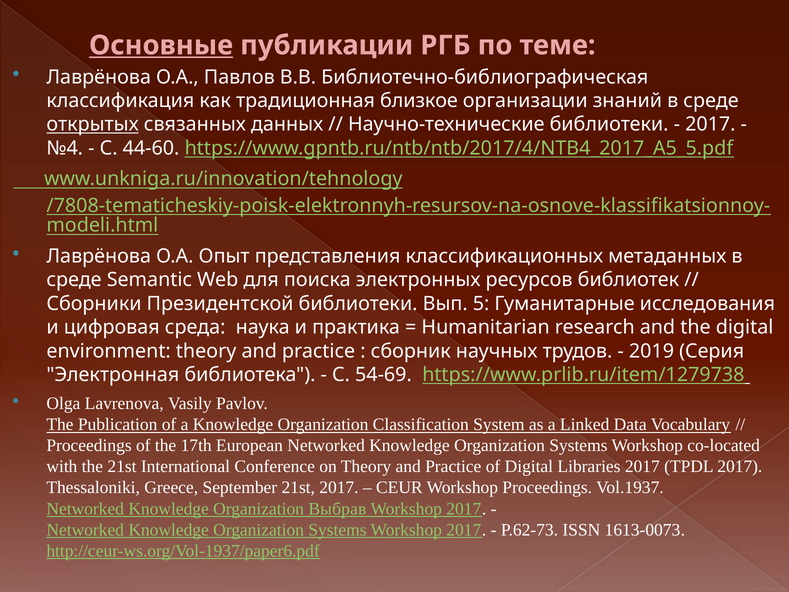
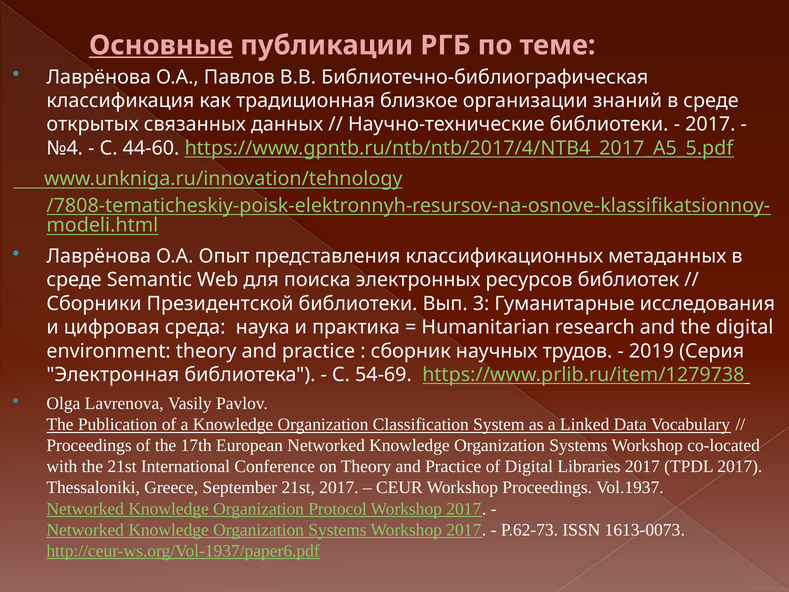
открытых underline: present -> none
5: 5 -> 3
Выбрав: Выбрав -> Protocol
